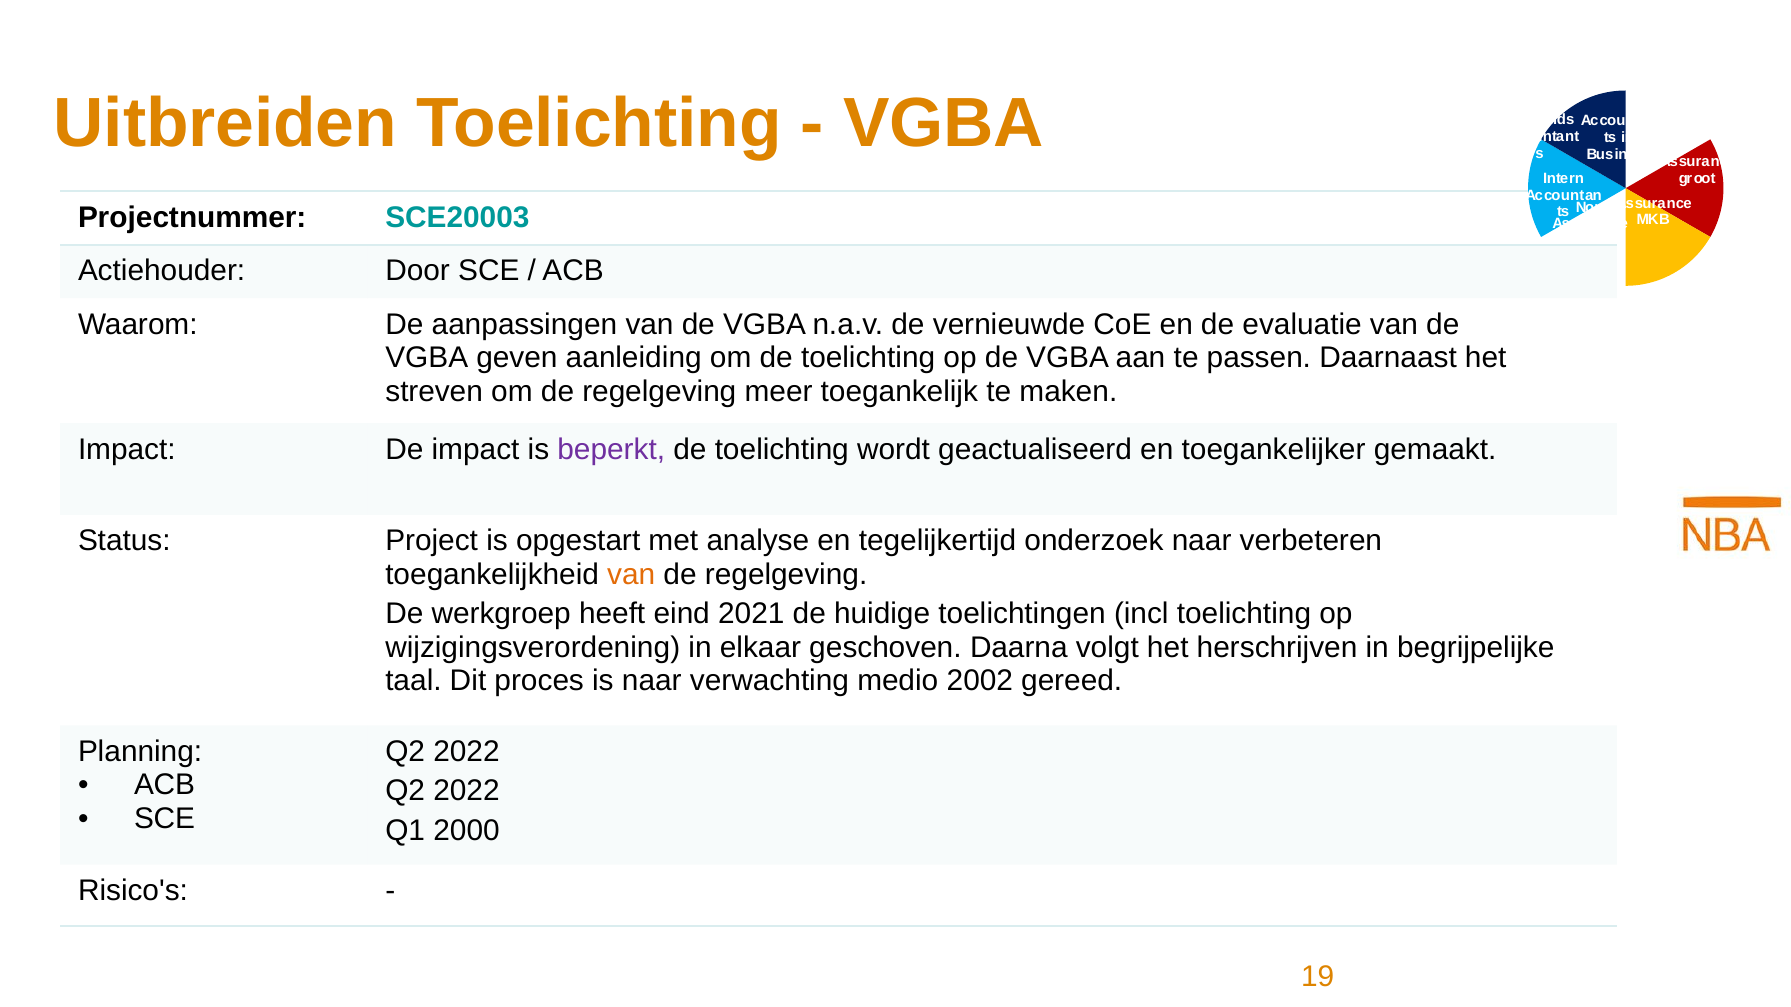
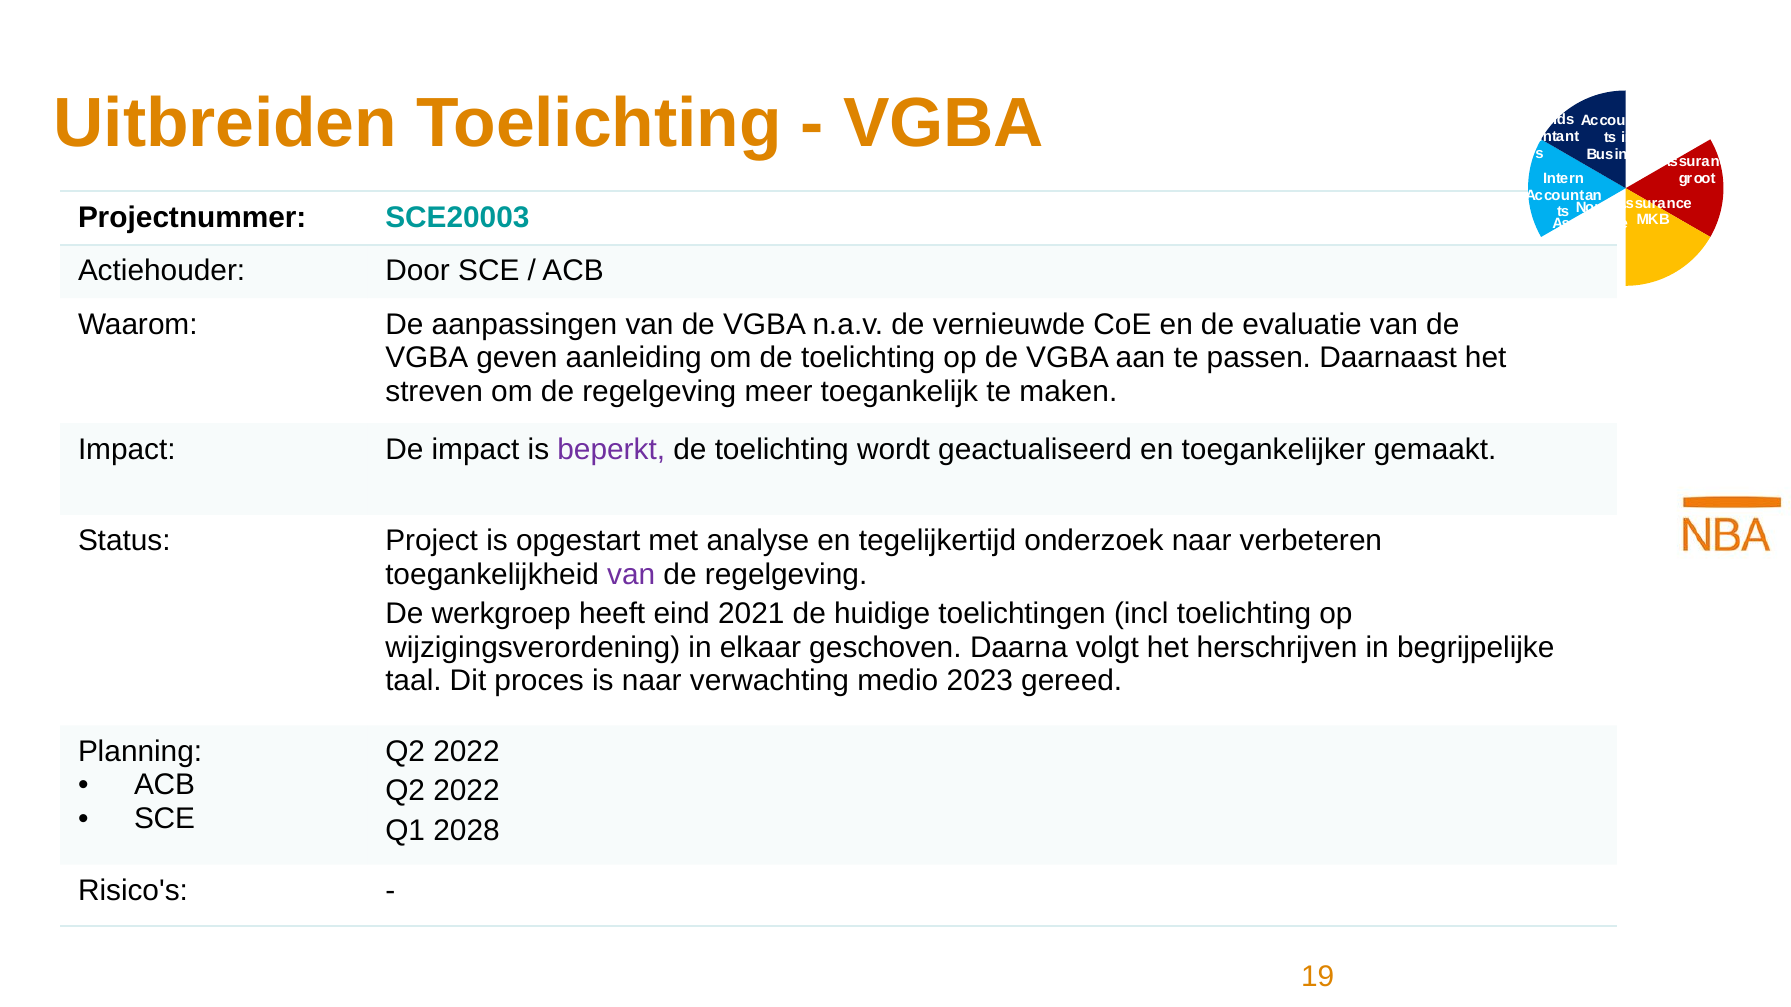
van at (631, 575) colour: orange -> purple
2002: 2002 -> 2023
2000: 2000 -> 2028
